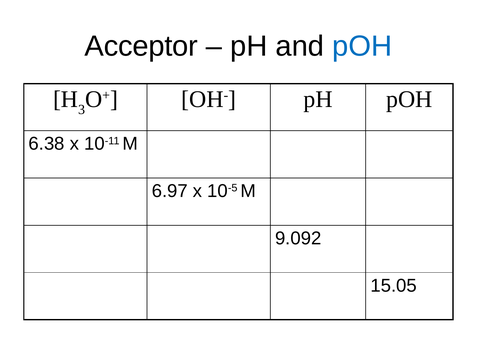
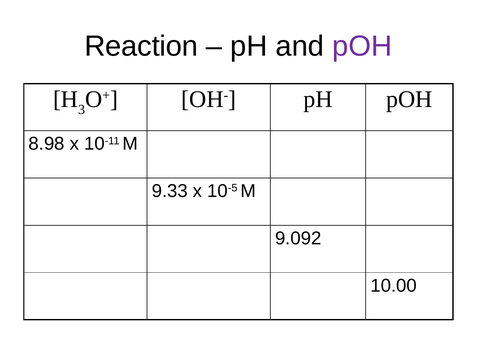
Acceptor: Acceptor -> Reaction
pOH at (362, 46) colour: blue -> purple
6.38: 6.38 -> 8.98
6.97: 6.97 -> 9.33
15.05: 15.05 -> 10.00
